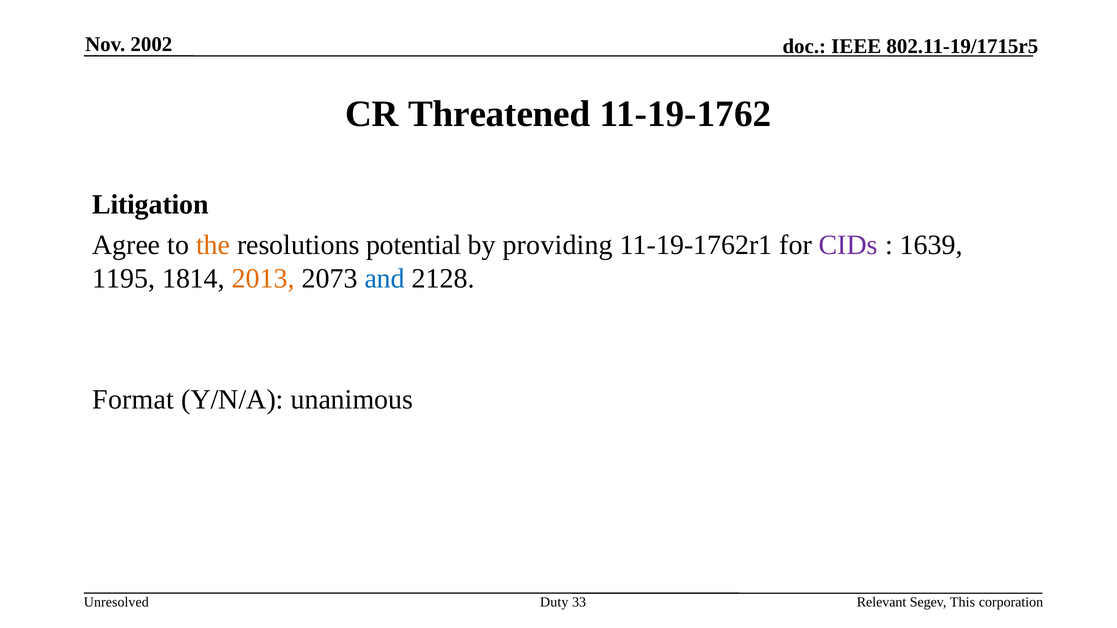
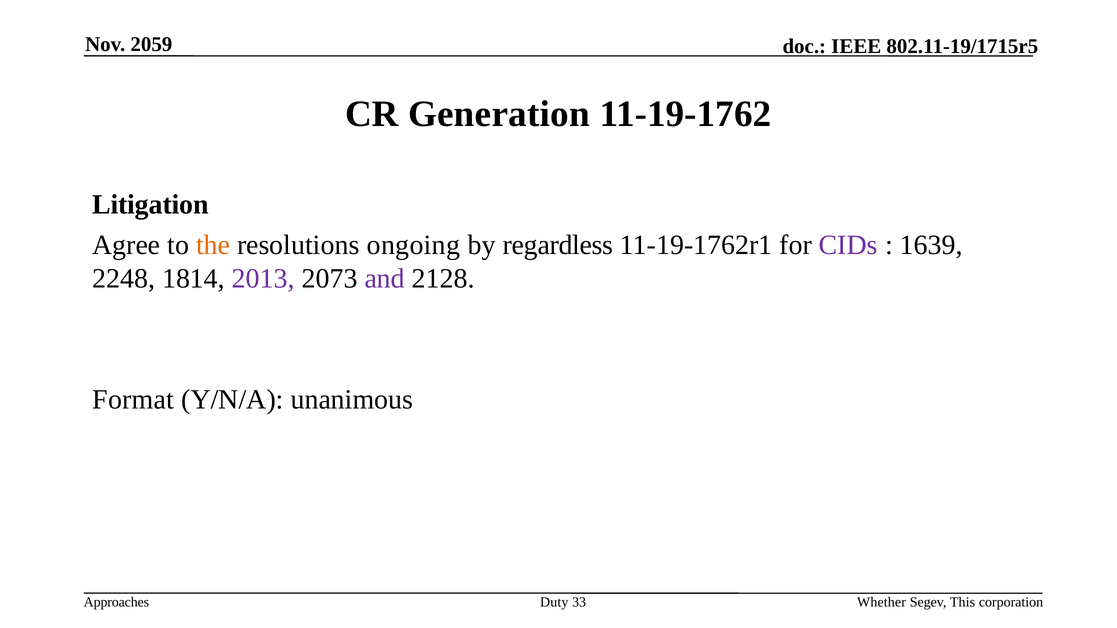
2002: 2002 -> 2059
Threatened: Threatened -> Generation
potential: potential -> ongoing
providing: providing -> regardless
1195: 1195 -> 2248
2013 colour: orange -> purple
and colour: blue -> purple
Unresolved: Unresolved -> Approaches
Relevant: Relevant -> Whether
